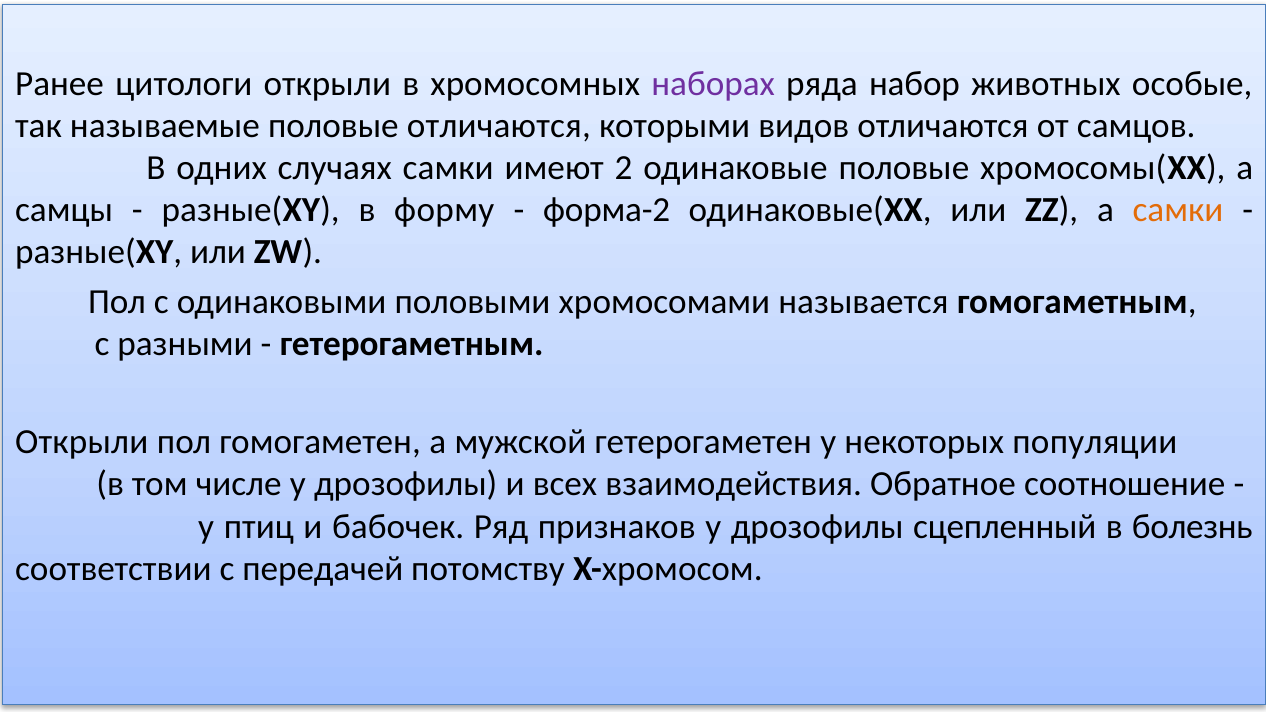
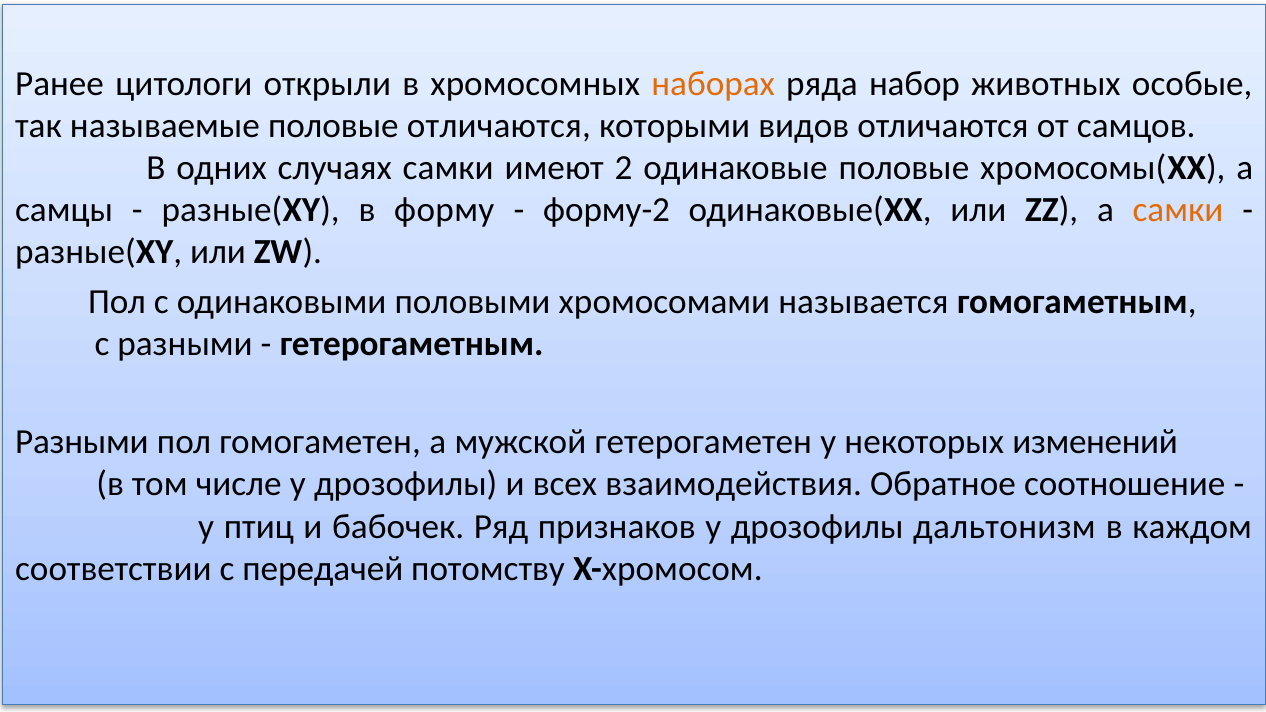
наборах colour: purple -> orange
форма-2: форма-2 -> форму-2
Открыли at (82, 442): Открыли -> Разными
популяции: популяции -> изменений
сцепленный: сцепленный -> дальтонизм
болезнь: болезнь -> каждом
